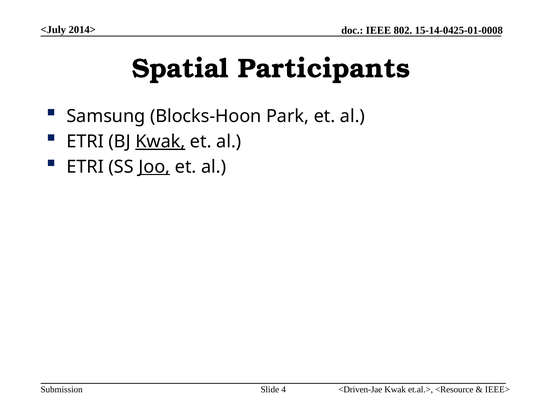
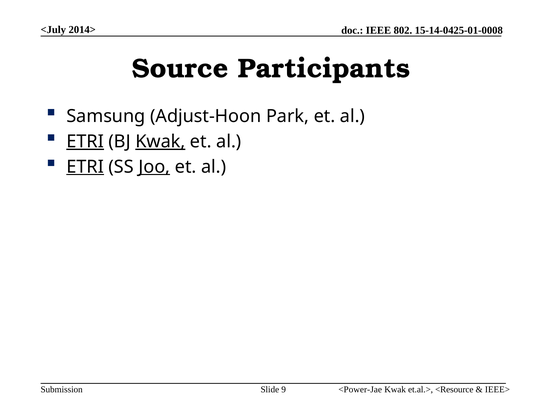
Spatial: Spatial -> Source
Blocks-Hoon: Blocks-Hoon -> Adjust-Hoon
ETRI at (85, 142) underline: none -> present
ETRI at (85, 167) underline: none -> present
4: 4 -> 9
<Driven-Jae: <Driven-Jae -> <Power-Jae
